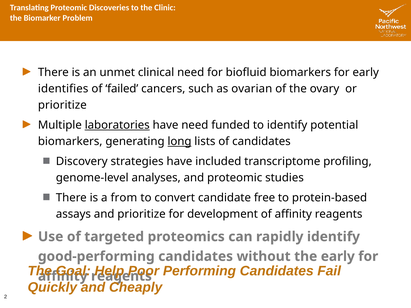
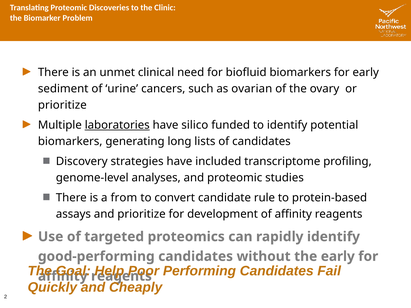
identifies: identifies -> sediment
failed: failed -> urine
have need: need -> silico
long underline: present -> none
free: free -> rule
